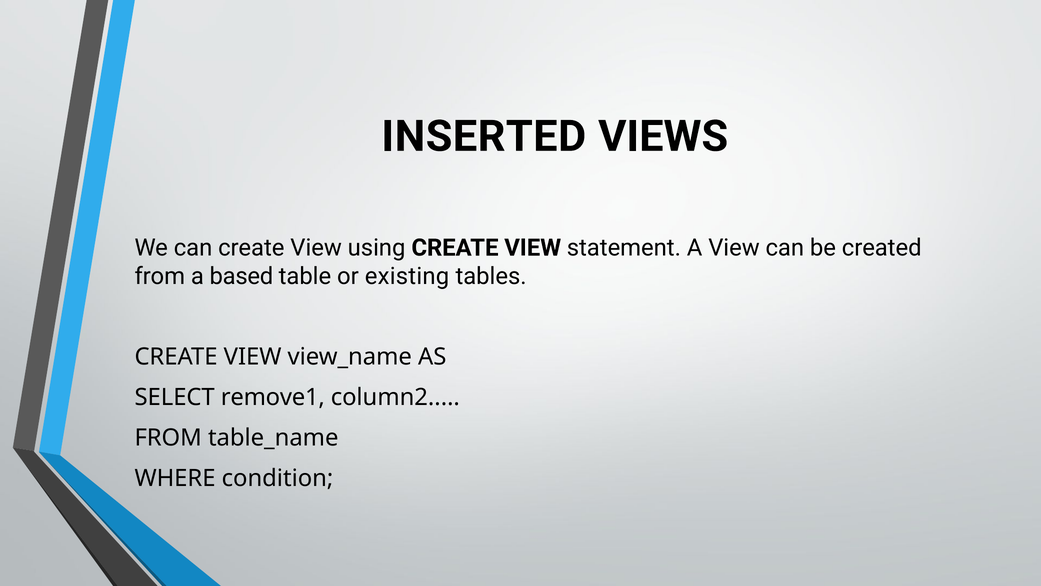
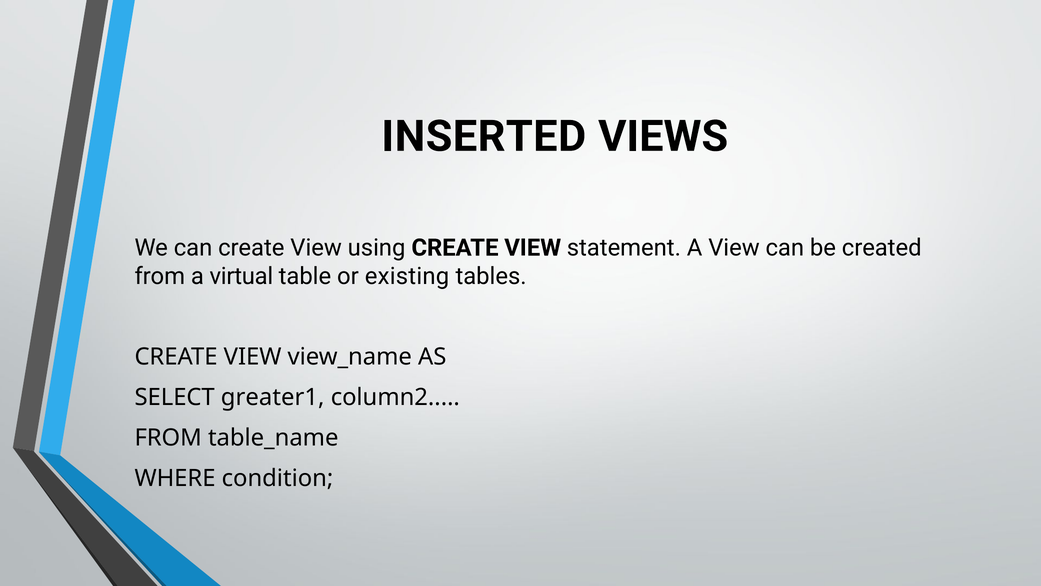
based: based -> virtual
remove1: remove1 -> greater1
